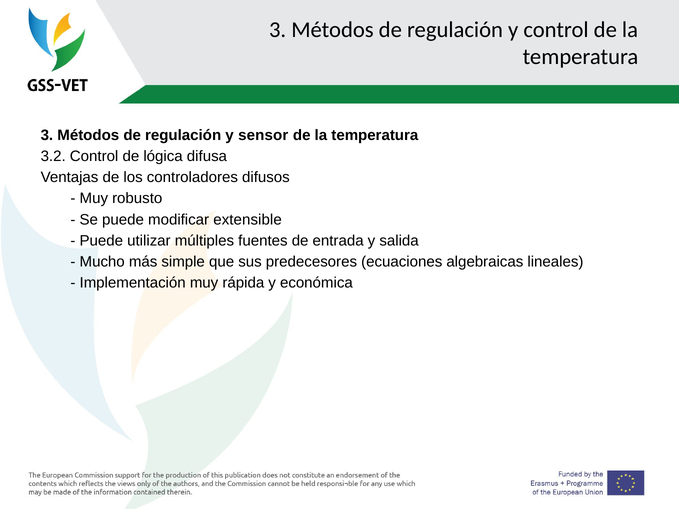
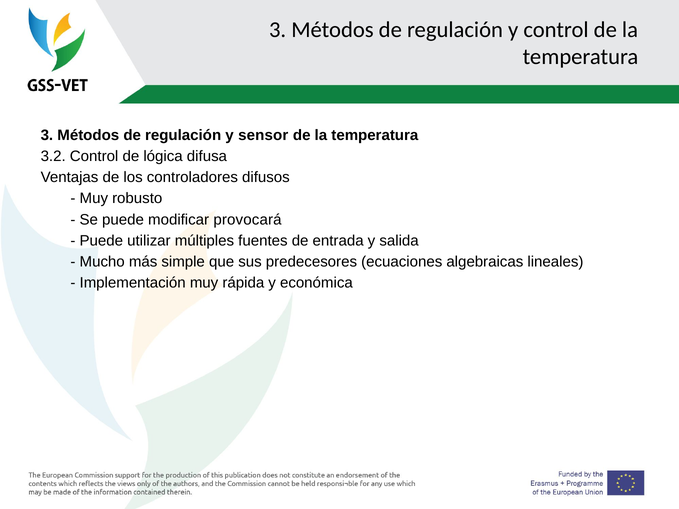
extensible: extensible -> provocará
